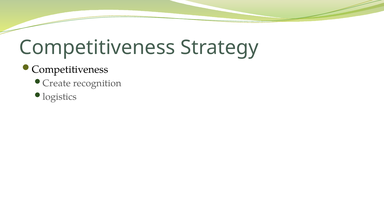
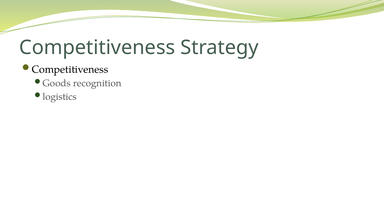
Create: Create -> Goods
